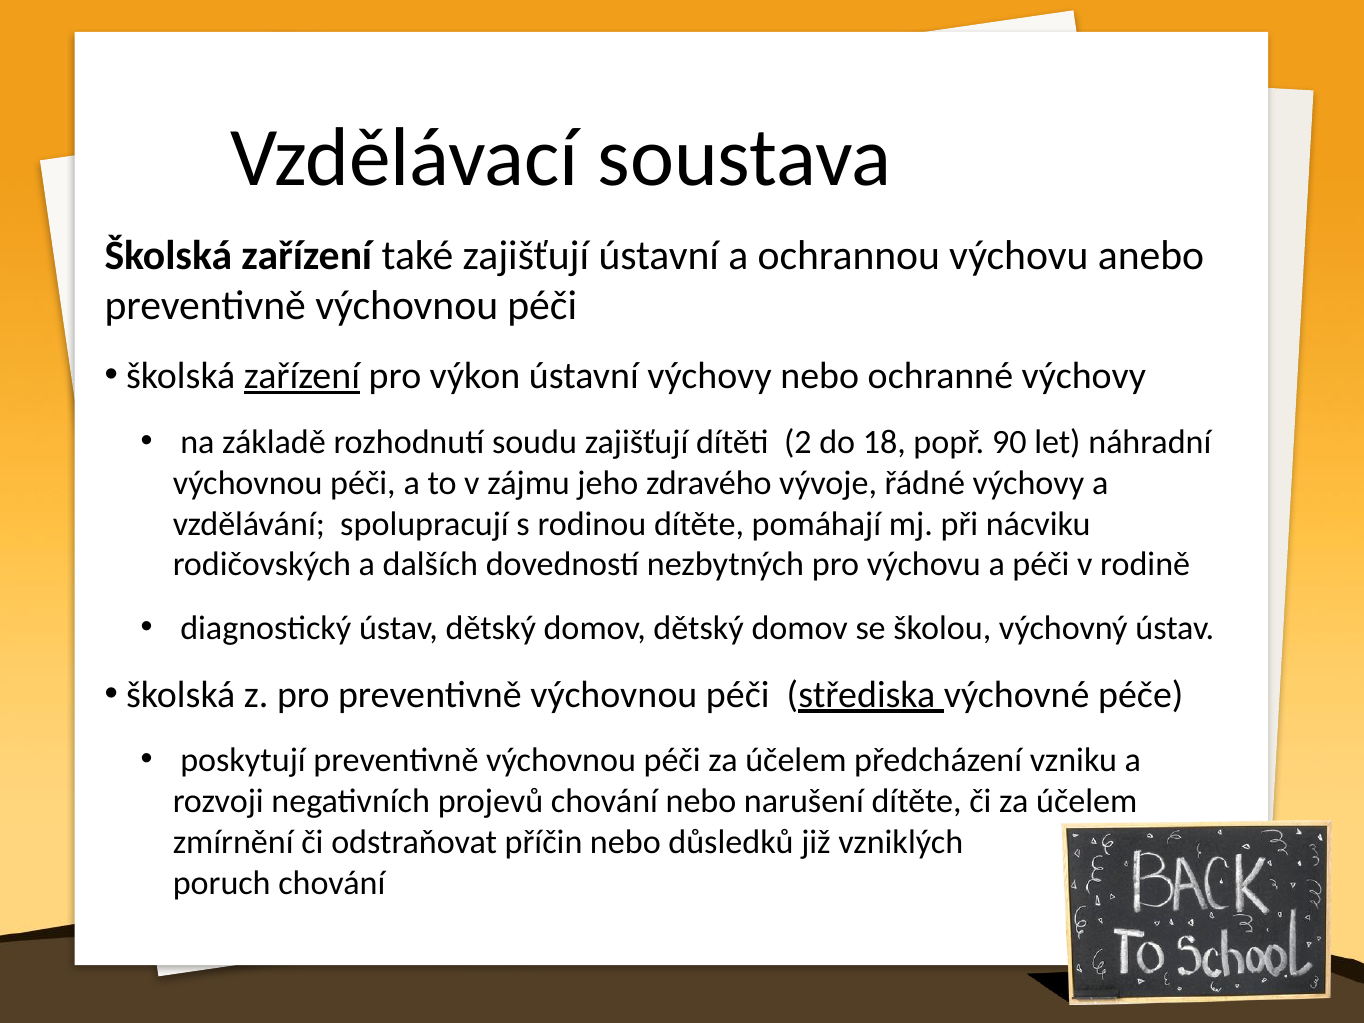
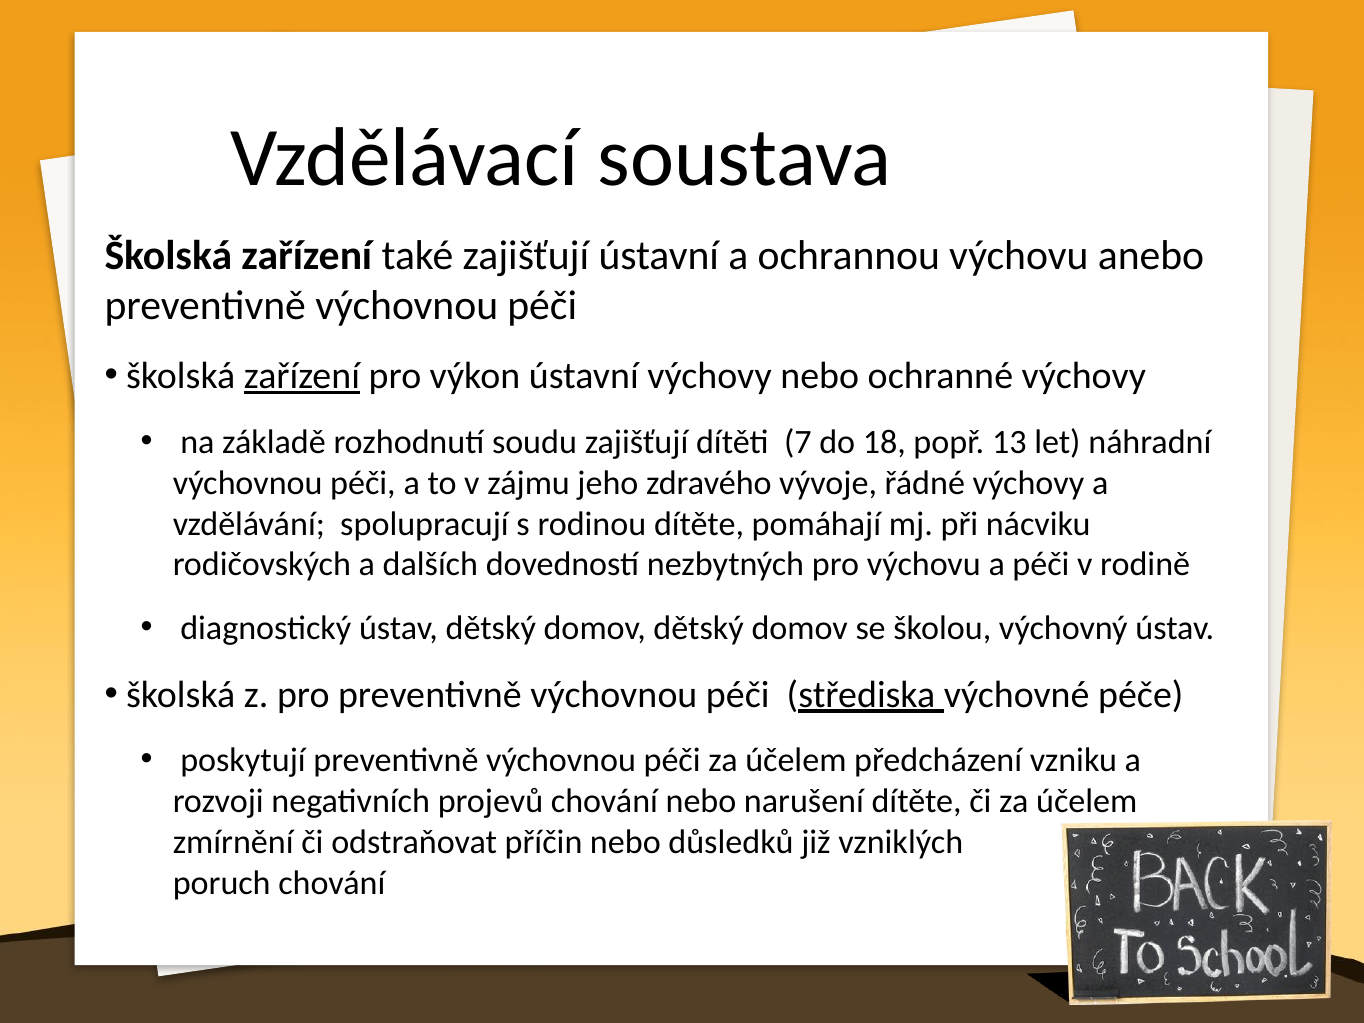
2: 2 -> 7
90: 90 -> 13
